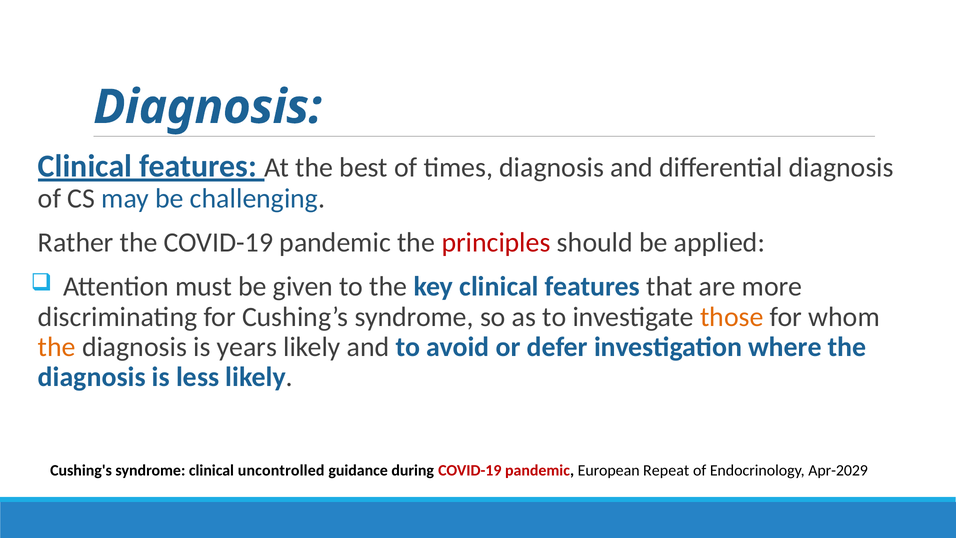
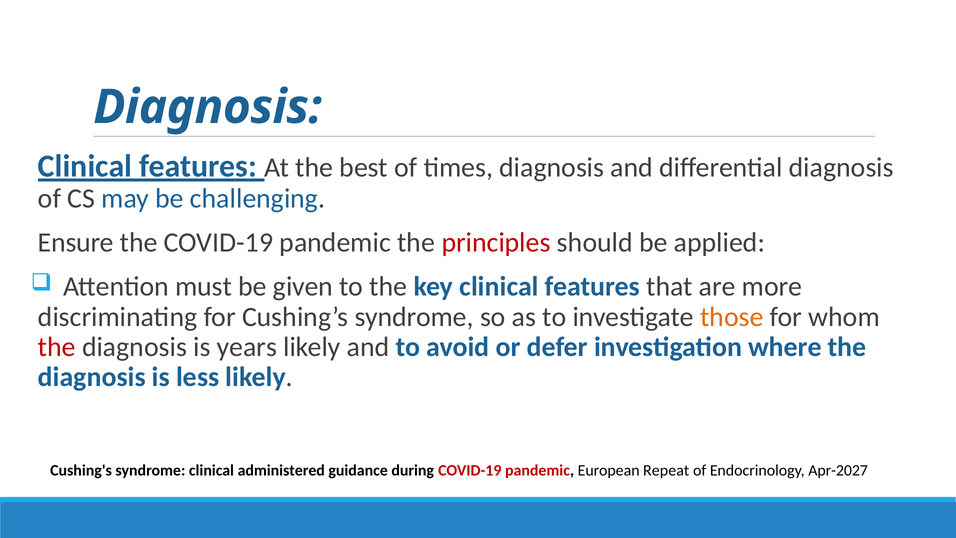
Rather: Rather -> Ensure
the at (57, 347) colour: orange -> red
uncontrolled: uncontrolled -> administered
Apr-2029: Apr-2029 -> Apr-2027
